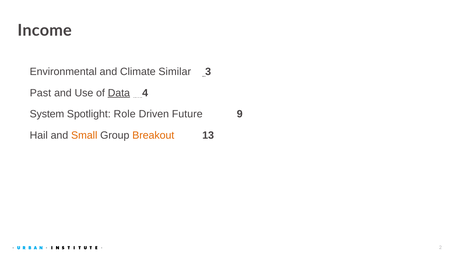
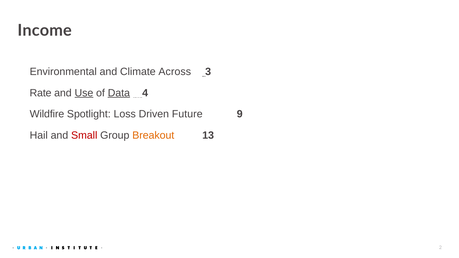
Similar: Similar -> Across
Past: Past -> Rate
Use underline: none -> present
System: System -> Wildfire
Role: Role -> Loss
Small colour: orange -> red
